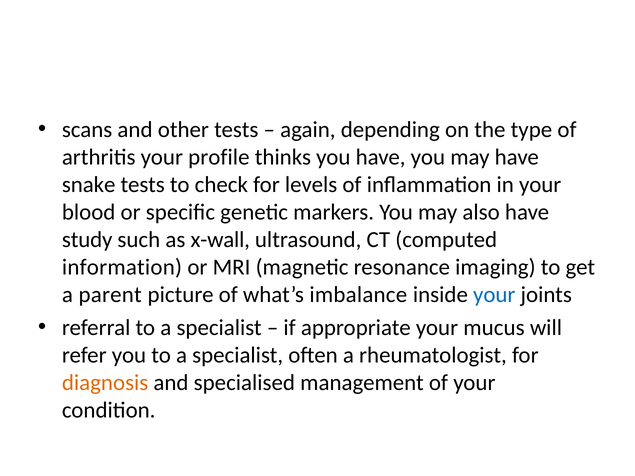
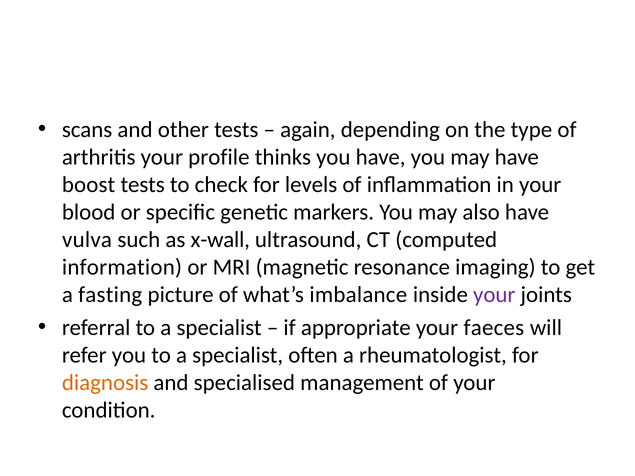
snake: snake -> boost
study: study -> vulva
parent: parent -> fasting
your at (494, 295) colour: blue -> purple
mucus: mucus -> faeces
